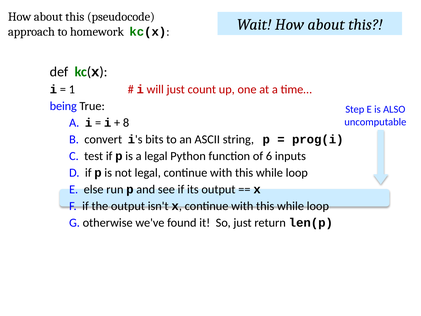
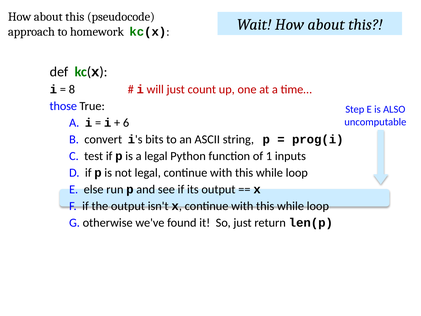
1: 1 -> 8
being: being -> those
8: 8 -> 6
6: 6 -> 1
